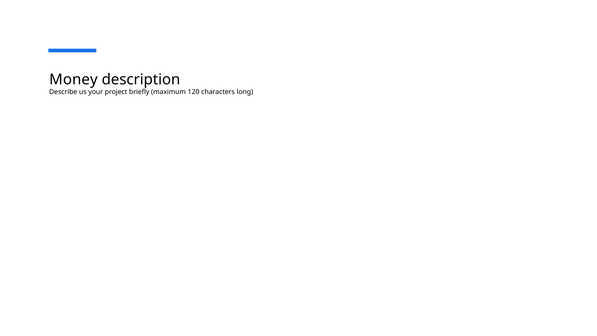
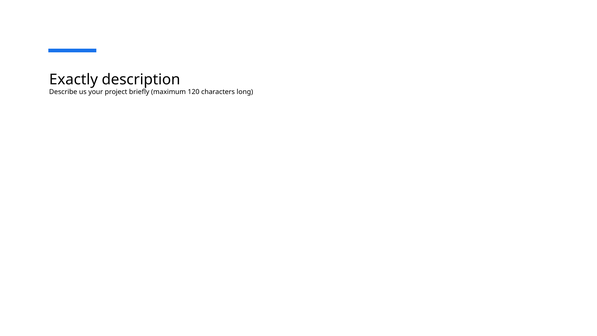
Money: Money -> Exactly
